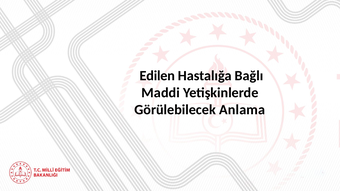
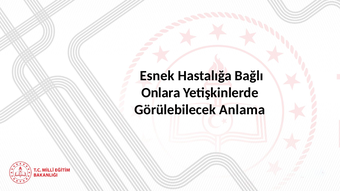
Edilen: Edilen -> Esnek
Maddi: Maddi -> Onlara
